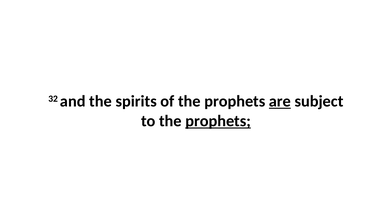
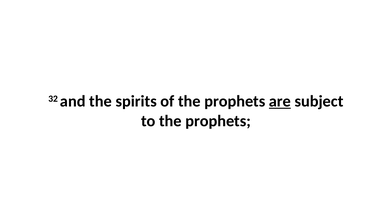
prophets at (218, 121) underline: present -> none
